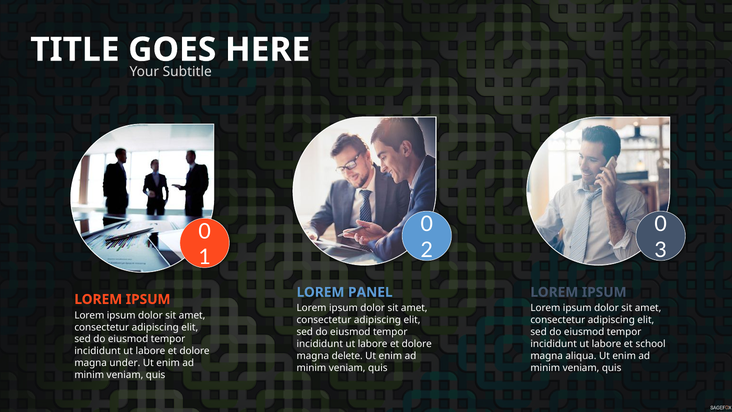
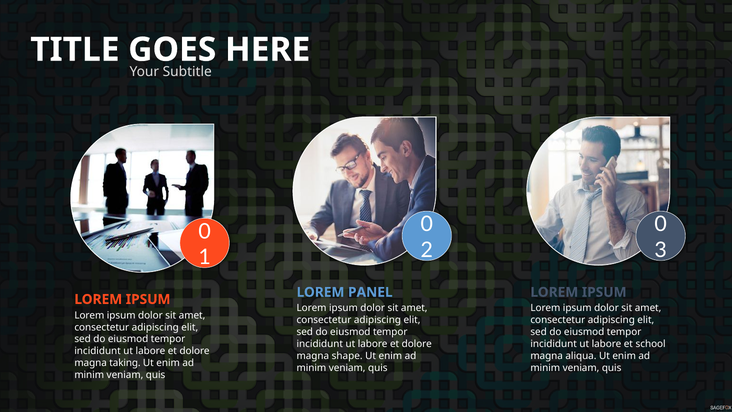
delete: delete -> shape
under: under -> taking
